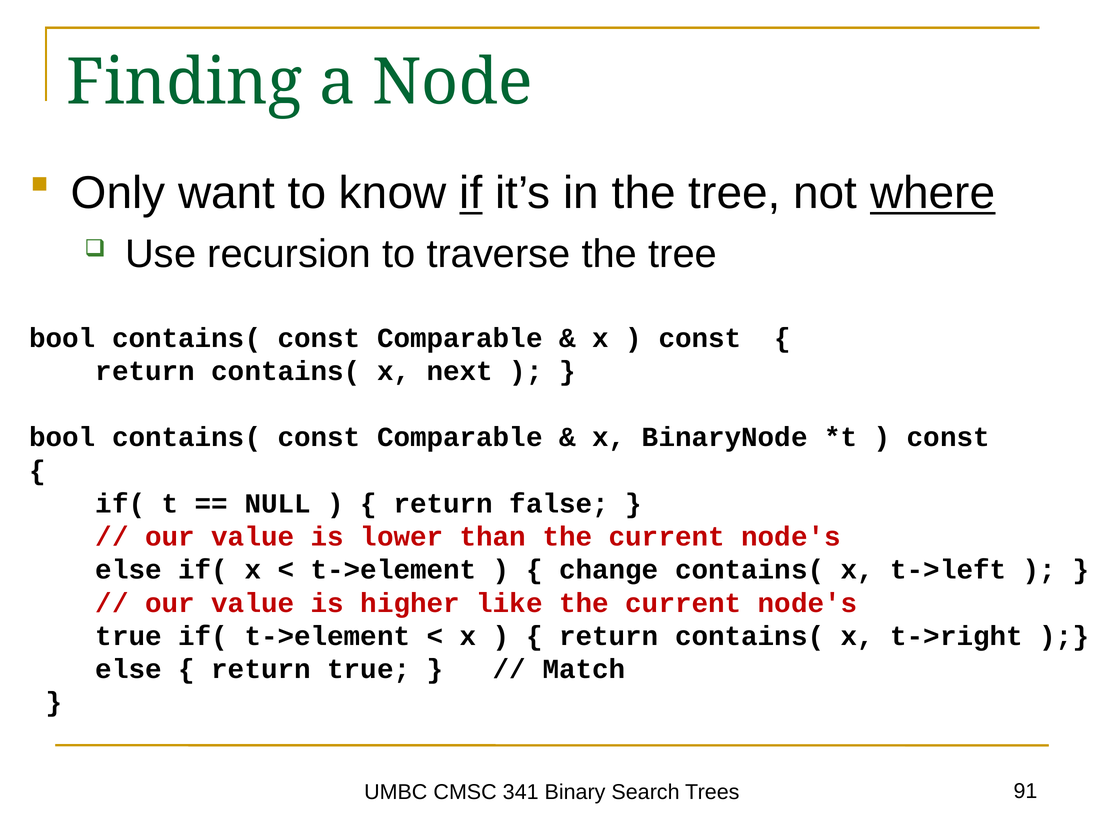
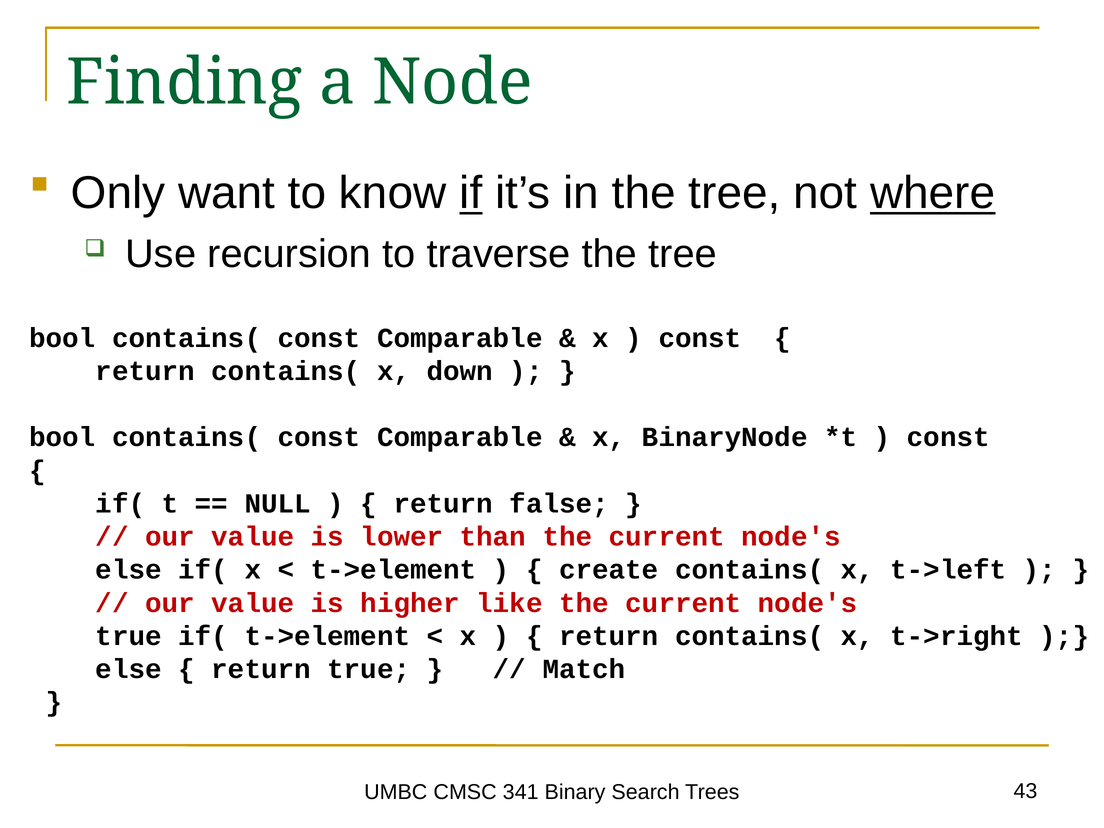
next: next -> down
change: change -> create
91: 91 -> 43
